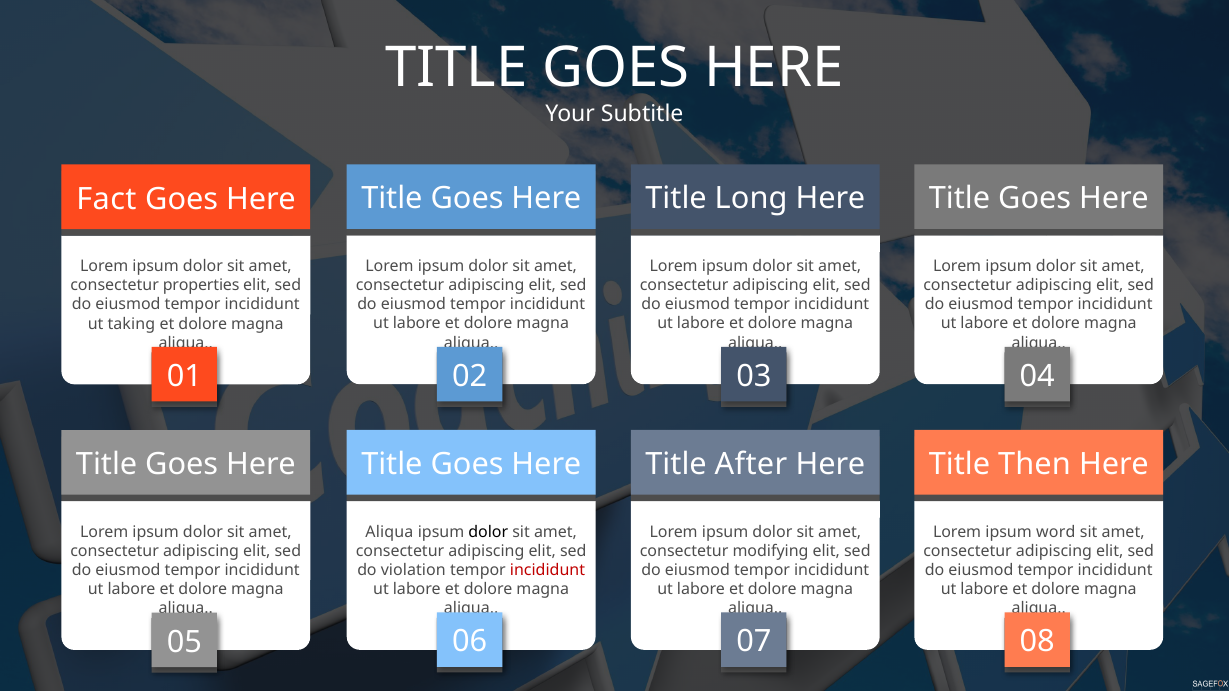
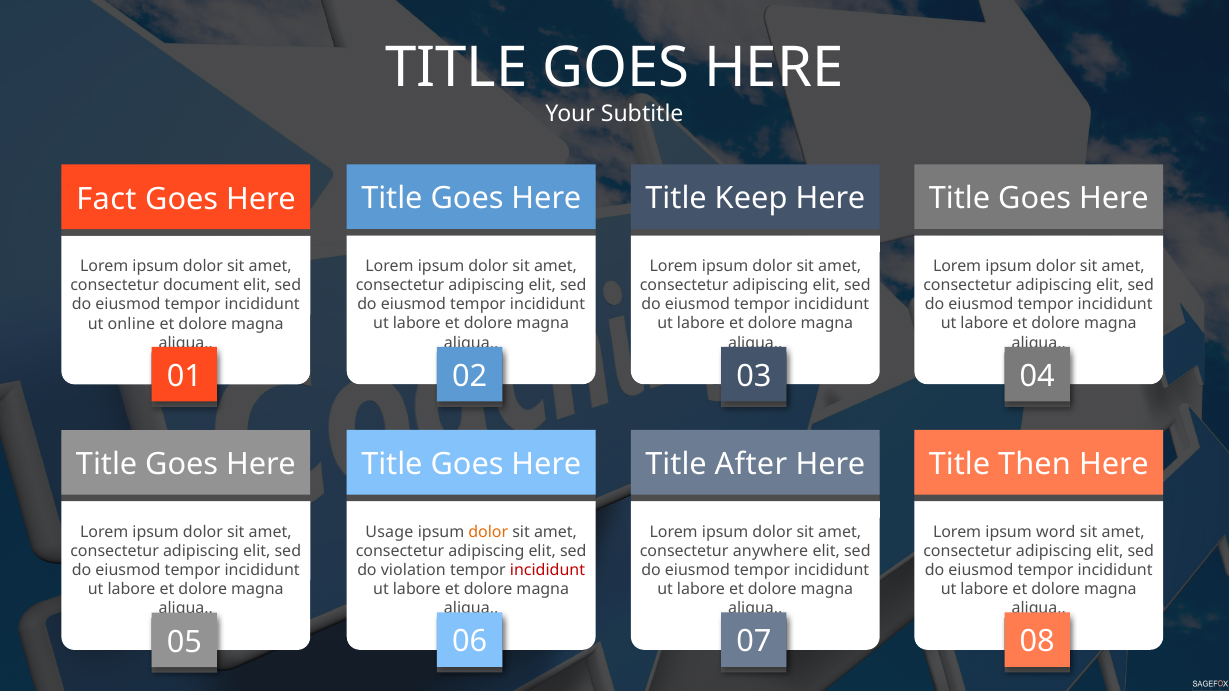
Long: Long -> Keep
properties: properties -> document
taking: taking -> online
Aliqua at (389, 532): Aliqua -> Usage
dolor at (488, 532) colour: black -> orange
modifying: modifying -> anywhere
